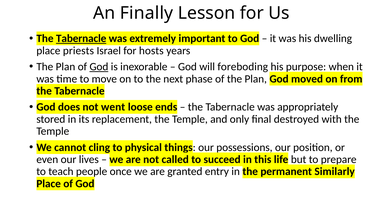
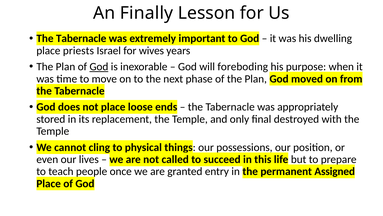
Tabernacle at (81, 38) underline: present -> none
hosts: hosts -> wives
not went: went -> place
Similarly: Similarly -> Assigned
